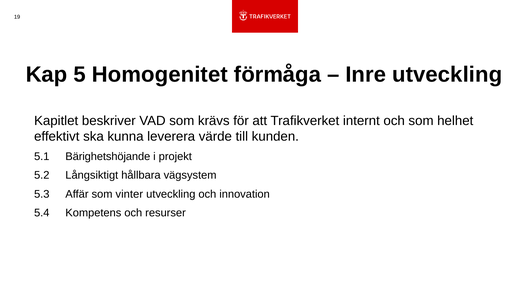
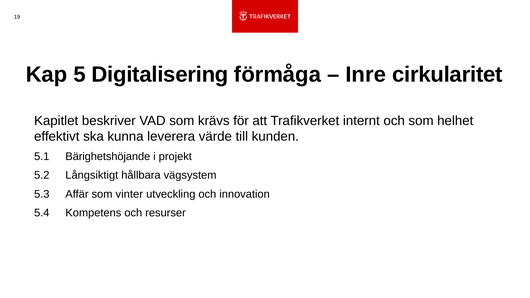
Homogenitet: Homogenitet -> Digitalisering
Inre utveckling: utveckling -> cirkularitet
